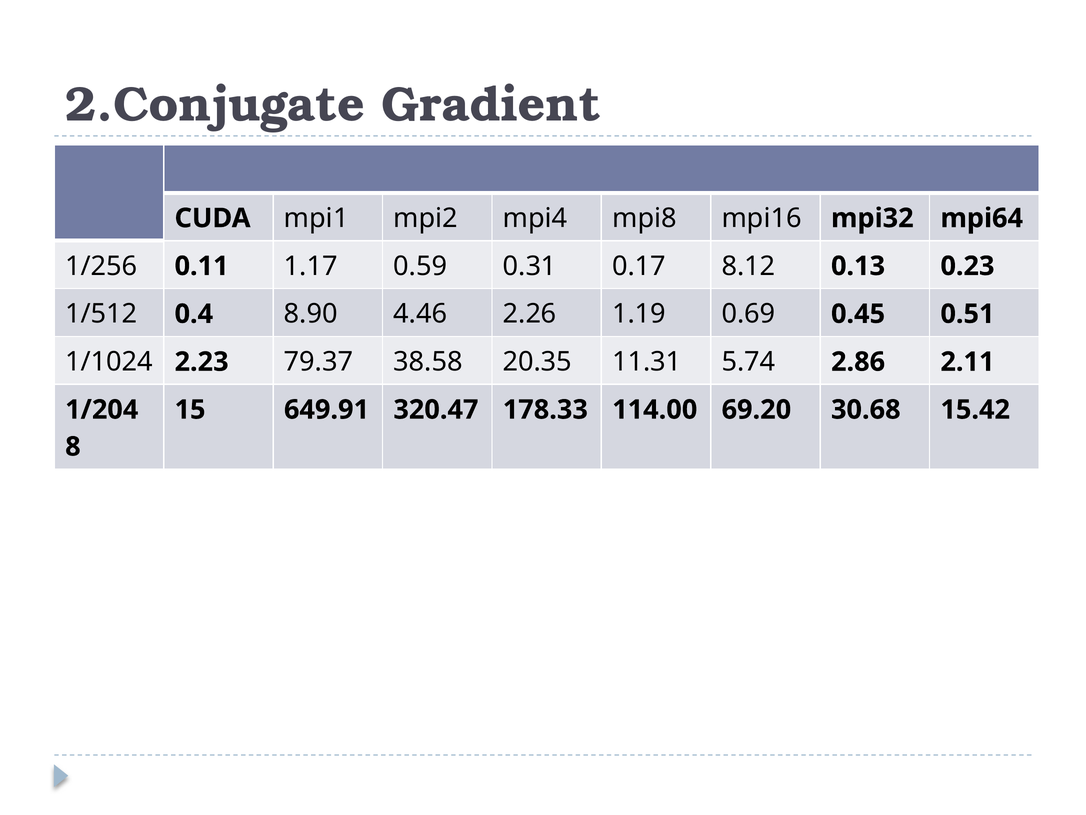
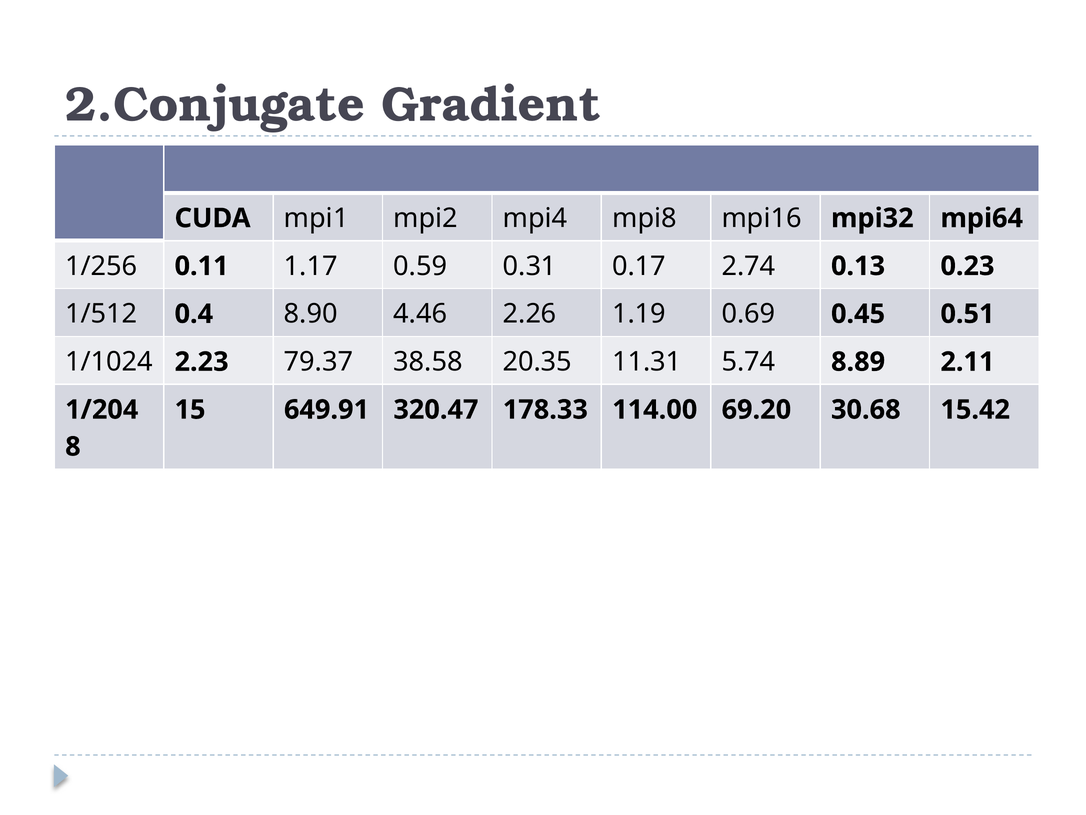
8.12: 8.12 -> 2.74
2.86: 2.86 -> 8.89
